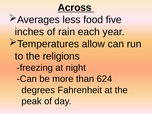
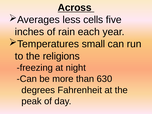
food: food -> cells
allow: allow -> small
624: 624 -> 630
